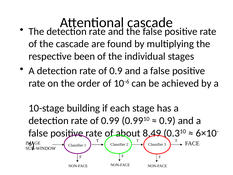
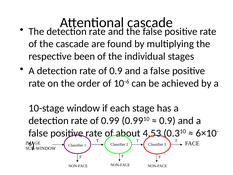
building: building -> window
8.49: 8.49 -> 4.53
